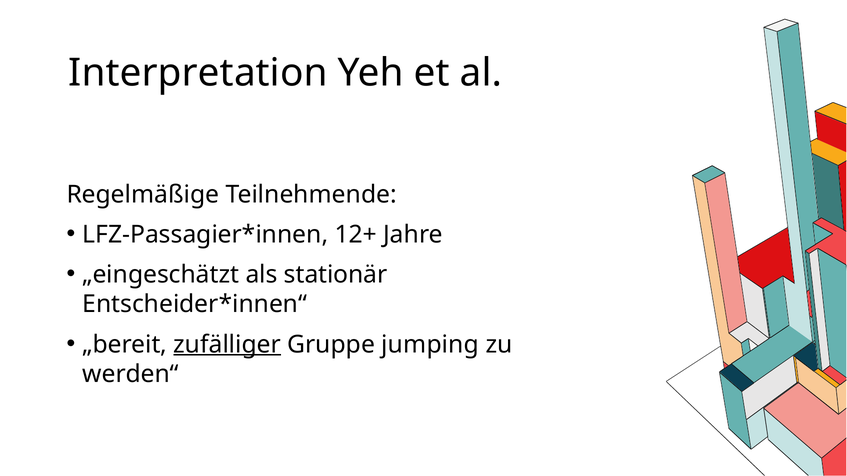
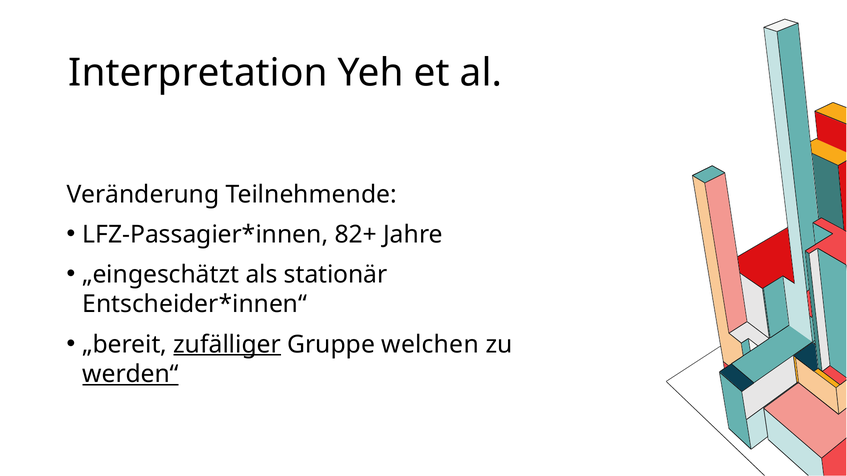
Regelmäßige: Regelmäßige -> Veränderung
12+: 12+ -> 82+
jumping: jumping -> welchen
werden“ underline: none -> present
